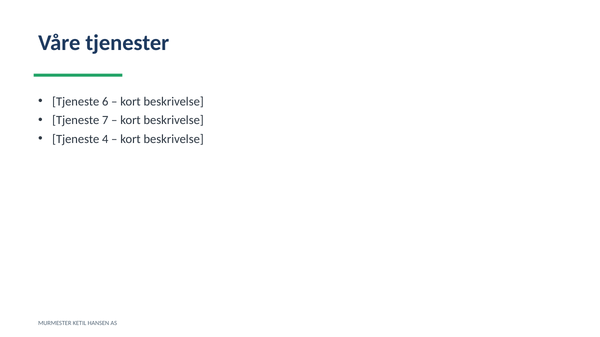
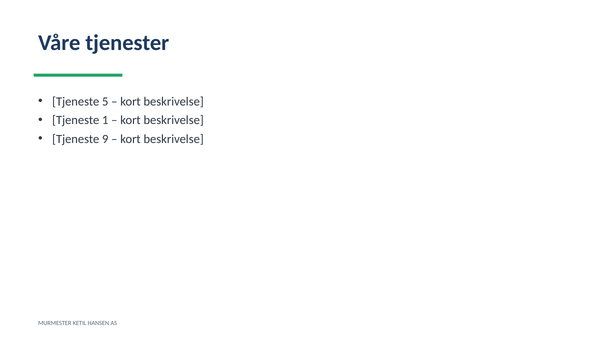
6: 6 -> 5
7: 7 -> 1
4: 4 -> 9
